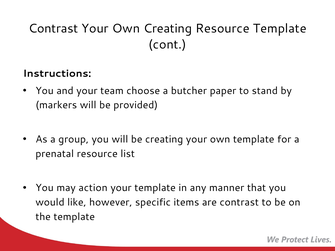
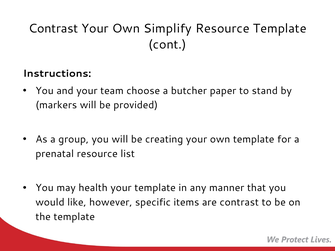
Own Creating: Creating -> Simplify
action: action -> health
